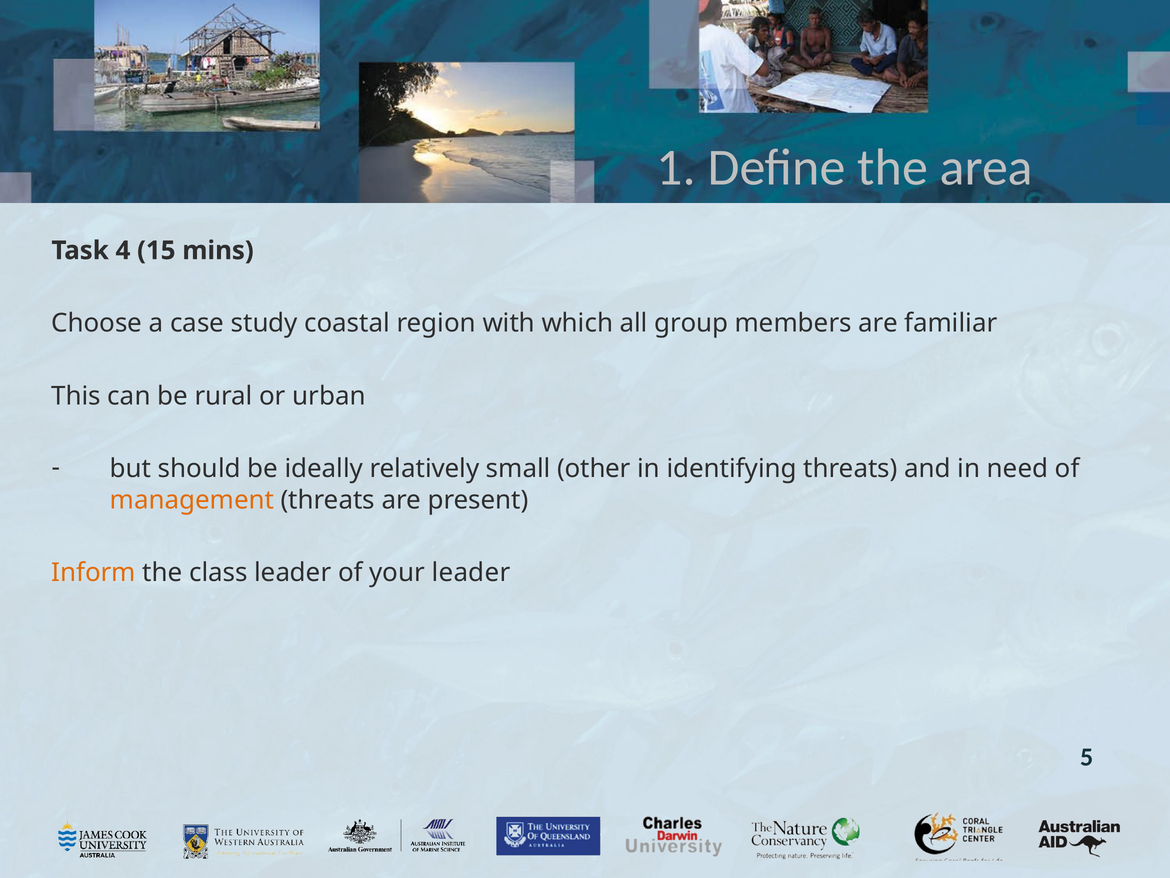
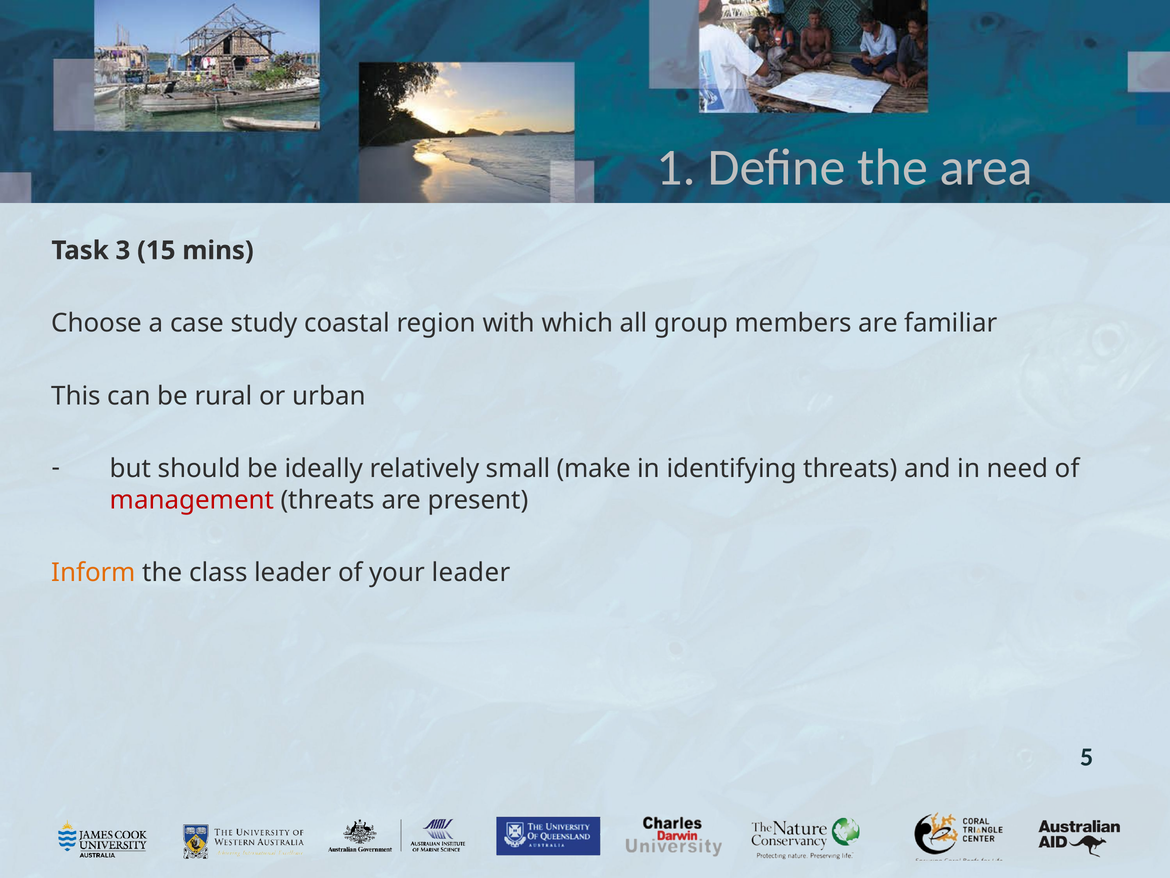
4: 4 -> 3
other: other -> make
management colour: orange -> red
